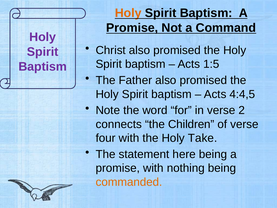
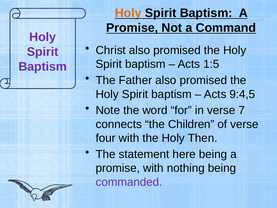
4:4,5: 4:4,5 -> 9:4,5
2: 2 -> 7
Take: Take -> Then
commanded colour: orange -> purple
